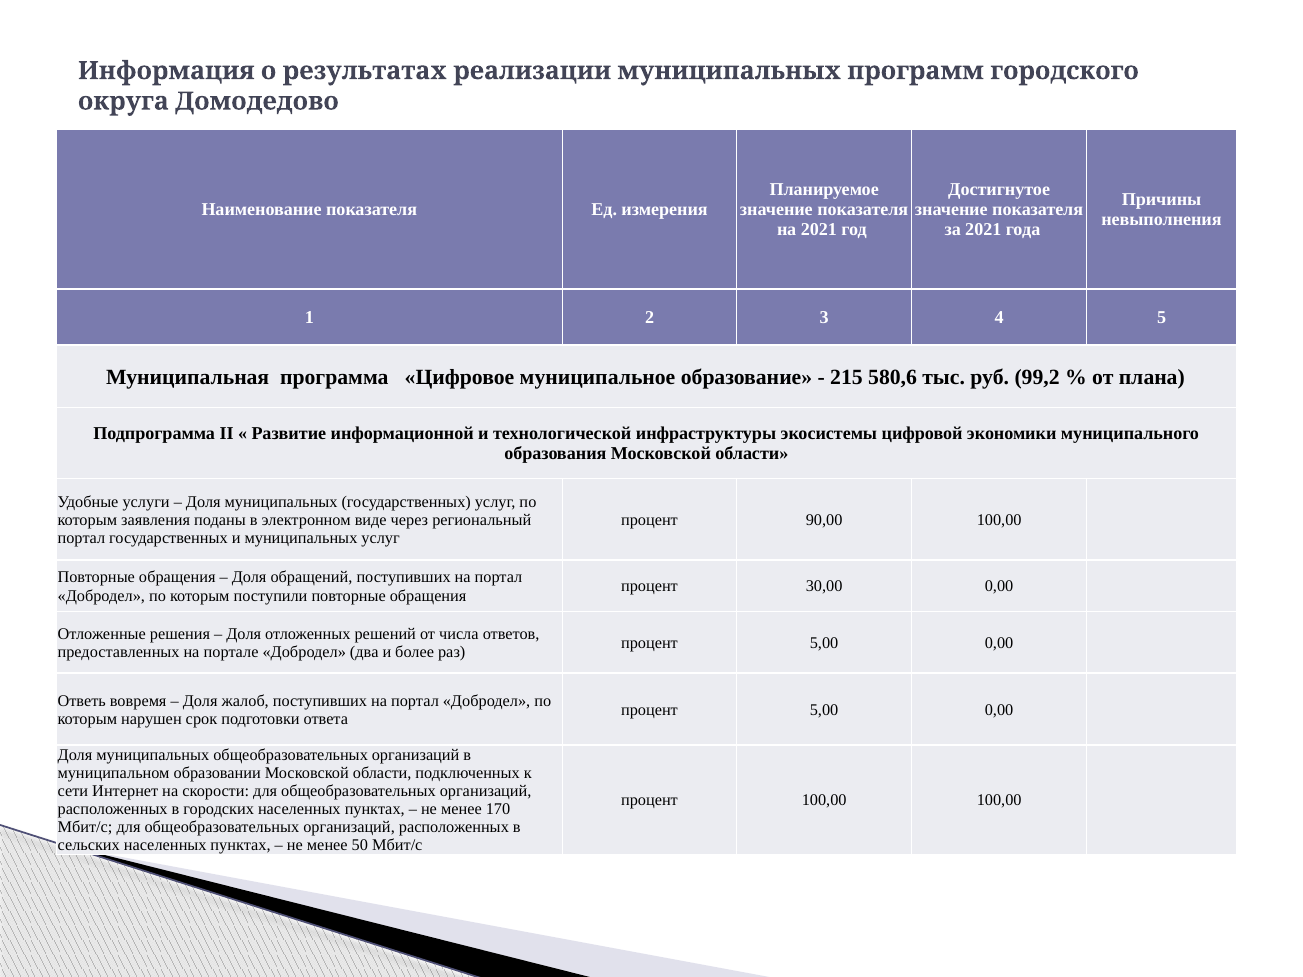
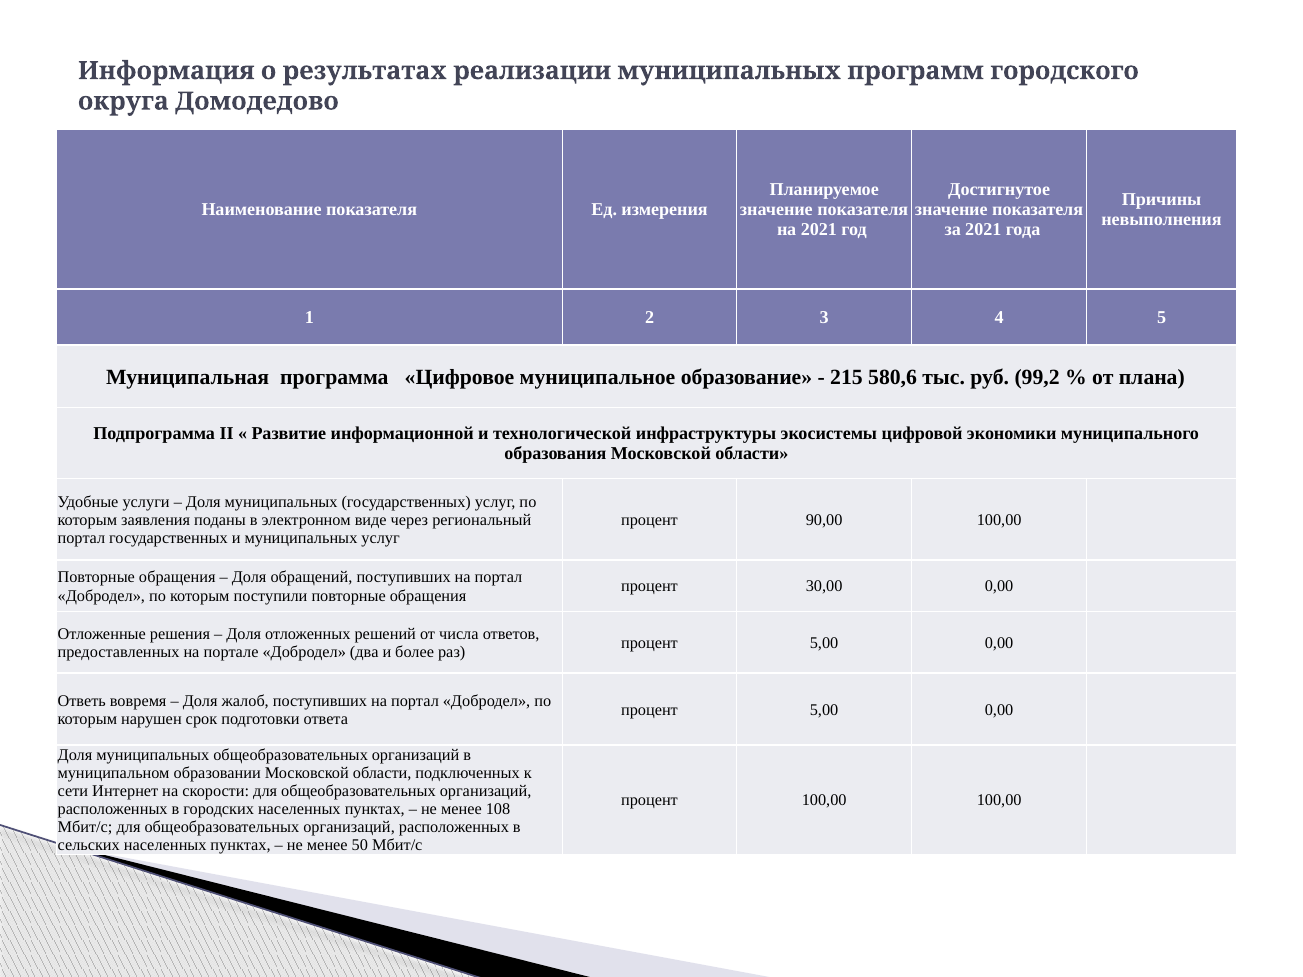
170: 170 -> 108
